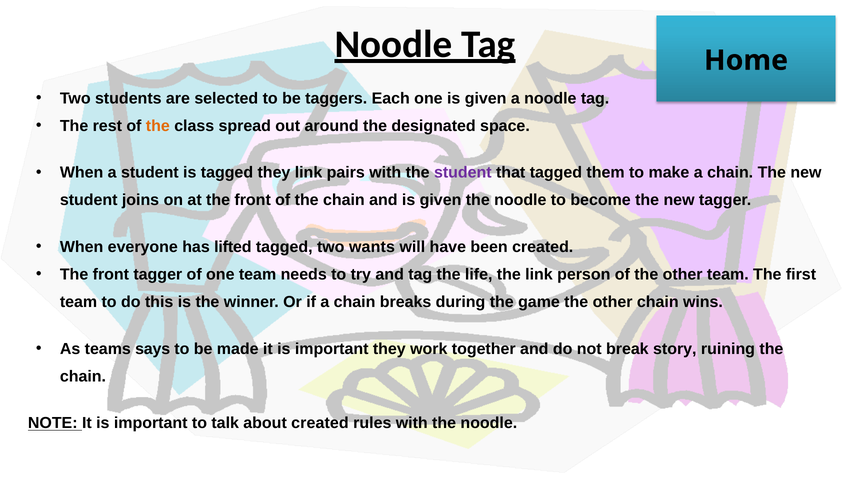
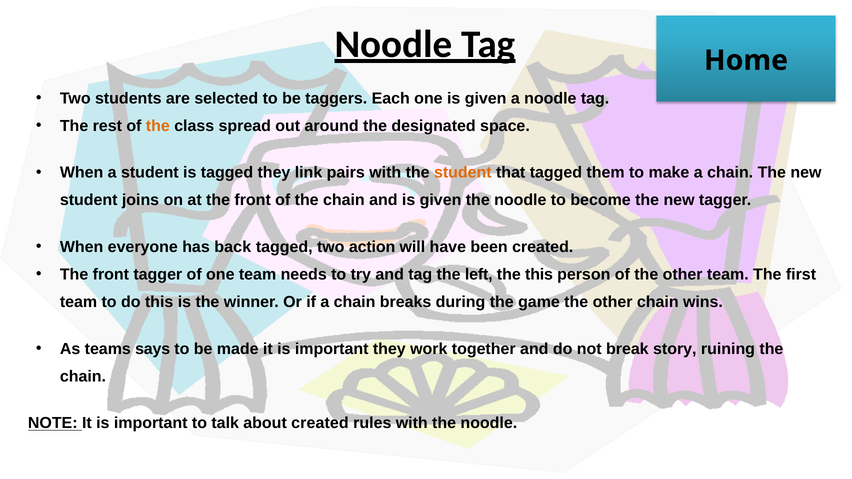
student at (463, 173) colour: purple -> orange
lifted: lifted -> back
wants: wants -> action
life: life -> left
the link: link -> this
